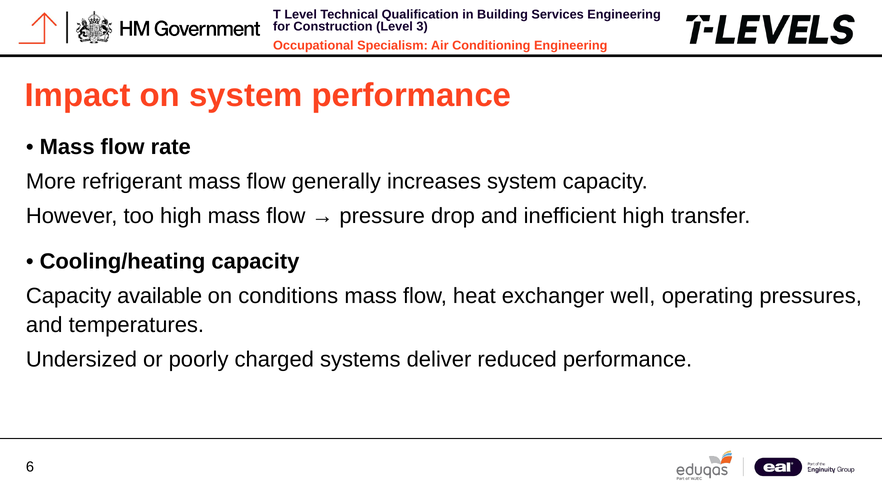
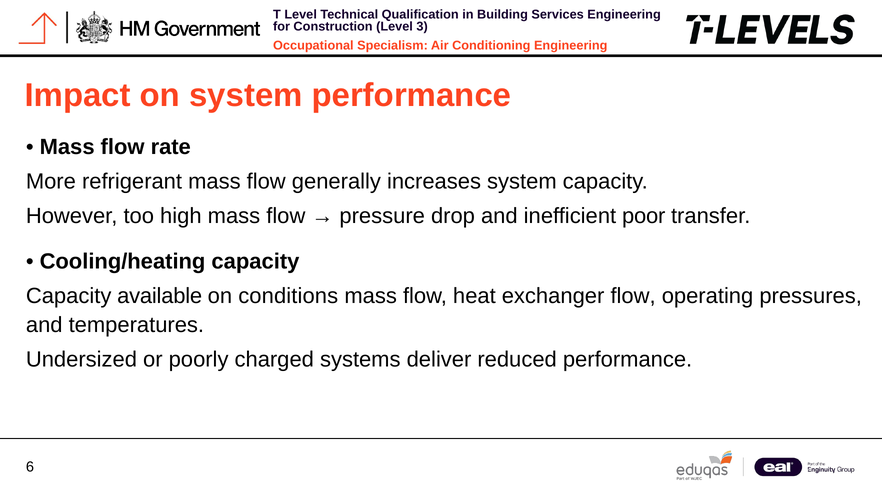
inefficient high: high -> poor
exchanger well: well -> flow
